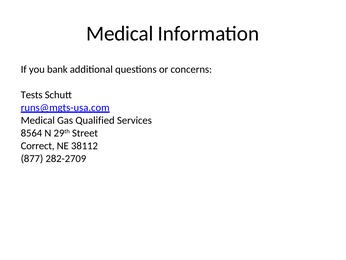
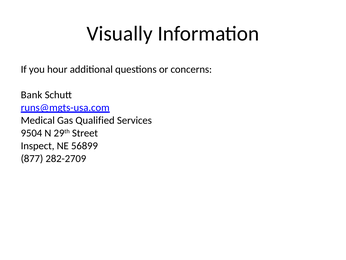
Medical at (120, 33): Medical -> Visually
bank: bank -> hour
Tests: Tests -> Bank
8564: 8564 -> 9504
Correct: Correct -> Inspect
38112: 38112 -> 56899
